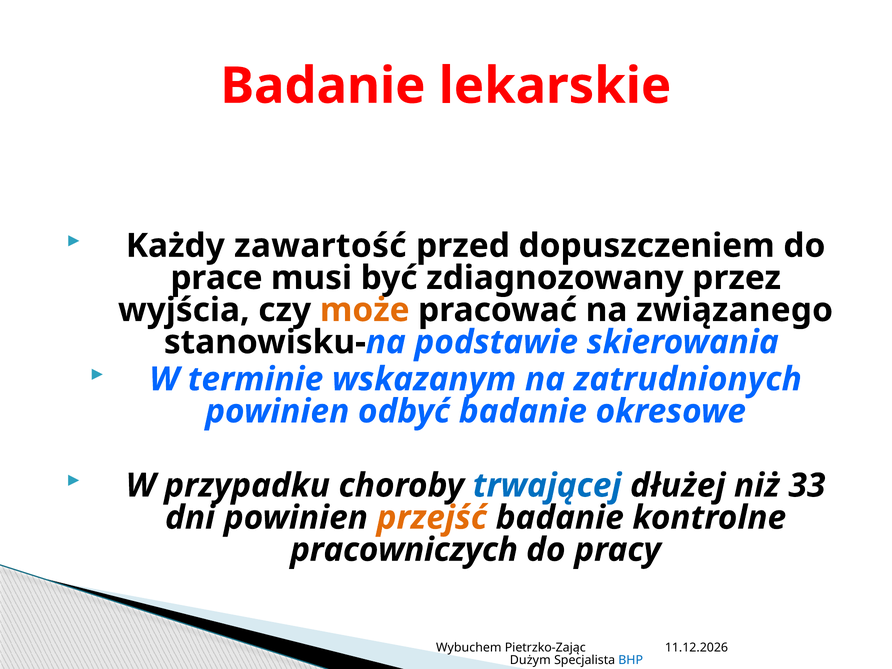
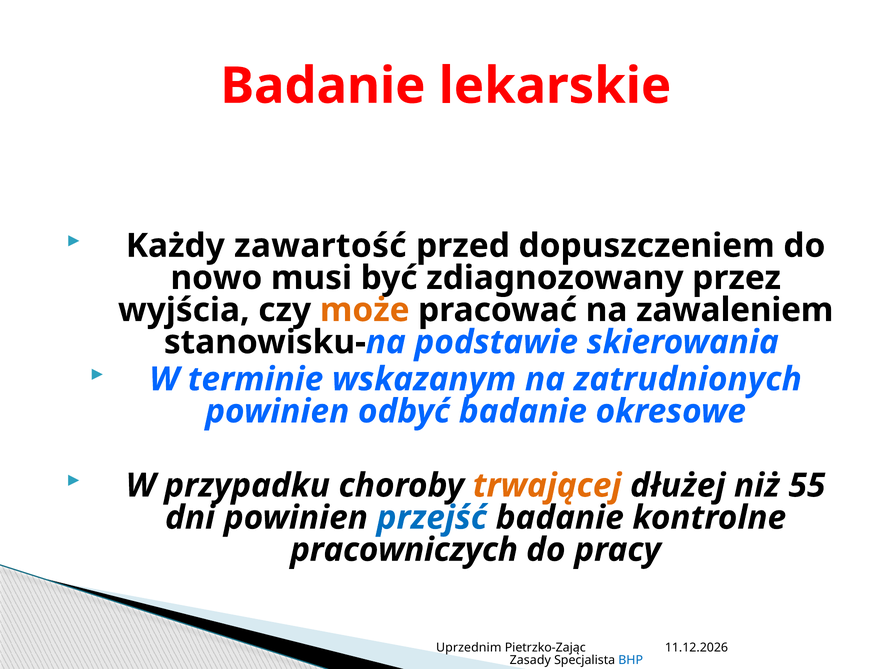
prace: prace -> nowo
związanego: związanego -> zawaleniem
trwającej colour: blue -> orange
33: 33 -> 55
przejść colour: orange -> blue
Wybuchem: Wybuchem -> Uprzednim
Dużym: Dużym -> Zasady
